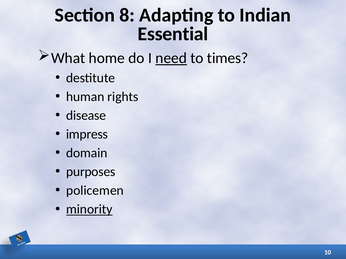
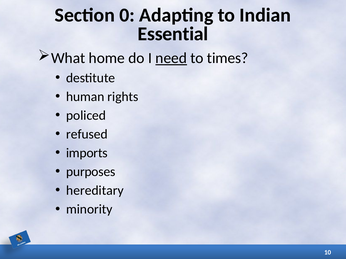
8: 8 -> 0
disease: disease -> policed
impress: impress -> refused
domain: domain -> imports
policemen: policemen -> hereditary
minority underline: present -> none
